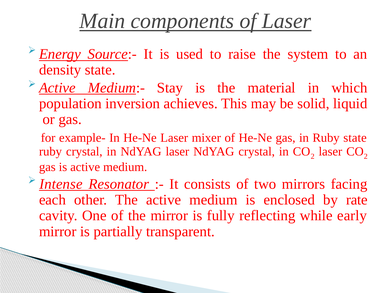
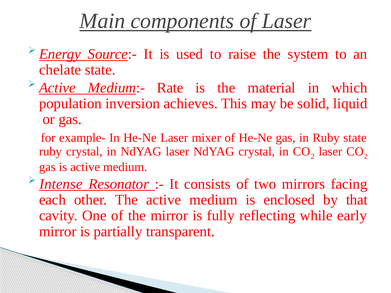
density: density -> chelate
Stay: Stay -> Rate
rate: rate -> that
